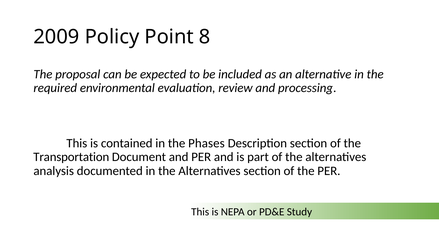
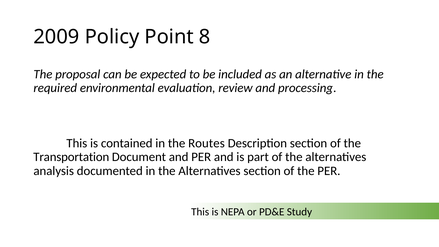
Phases: Phases -> Routes
